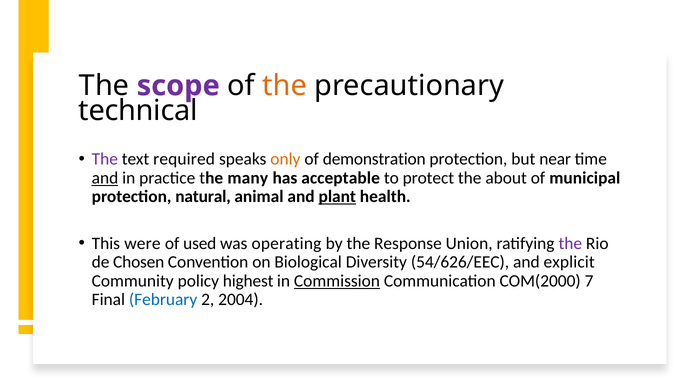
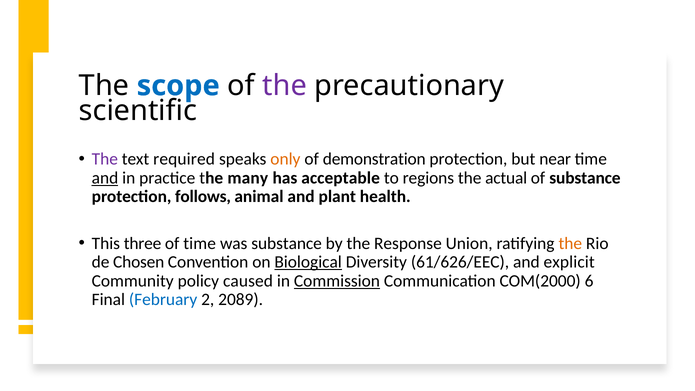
scope colour: purple -> blue
the at (285, 86) colour: orange -> purple
technical: technical -> scientific
protect: protect -> regions
about: about -> actual
of municipal: municipal -> substance
natural: natural -> follows
plant underline: present -> none
were: were -> three
of used: used -> time
was operating: operating -> substance
the at (570, 243) colour: purple -> orange
Biological underline: none -> present
54/626/EEC: 54/626/EEC -> 61/626/EEC
highest: highest -> caused
7: 7 -> 6
2004: 2004 -> 2089
